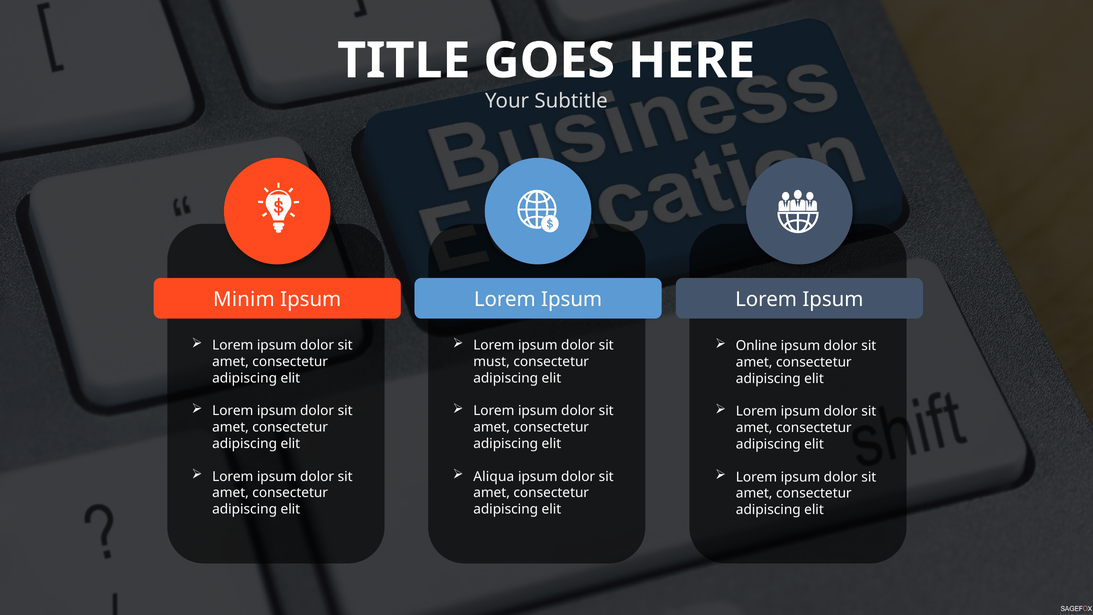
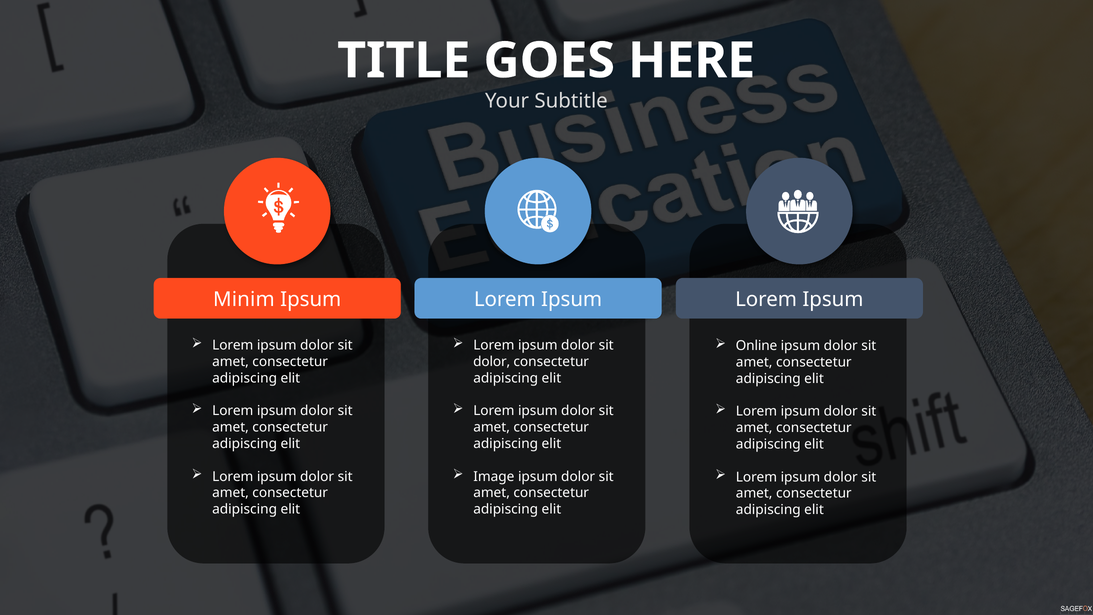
must at (492, 362): must -> dolor
Aliqua: Aliqua -> Image
